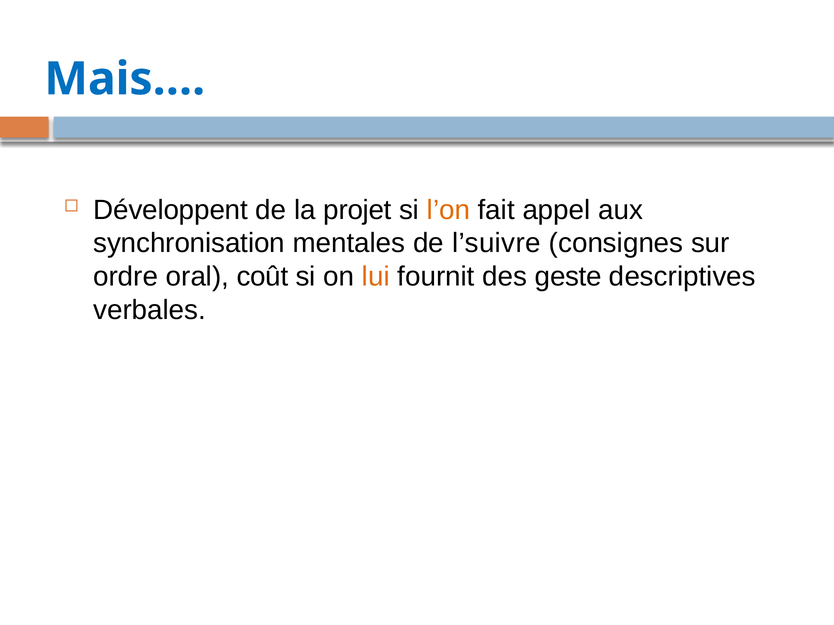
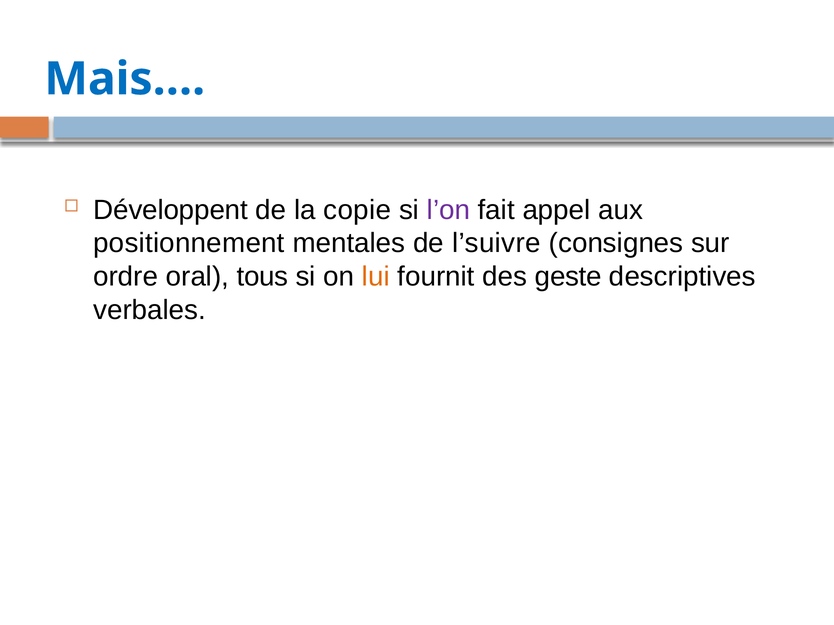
projet: projet -> copie
l’on colour: orange -> purple
synchronisation: synchronisation -> positionnement
coût: coût -> tous
